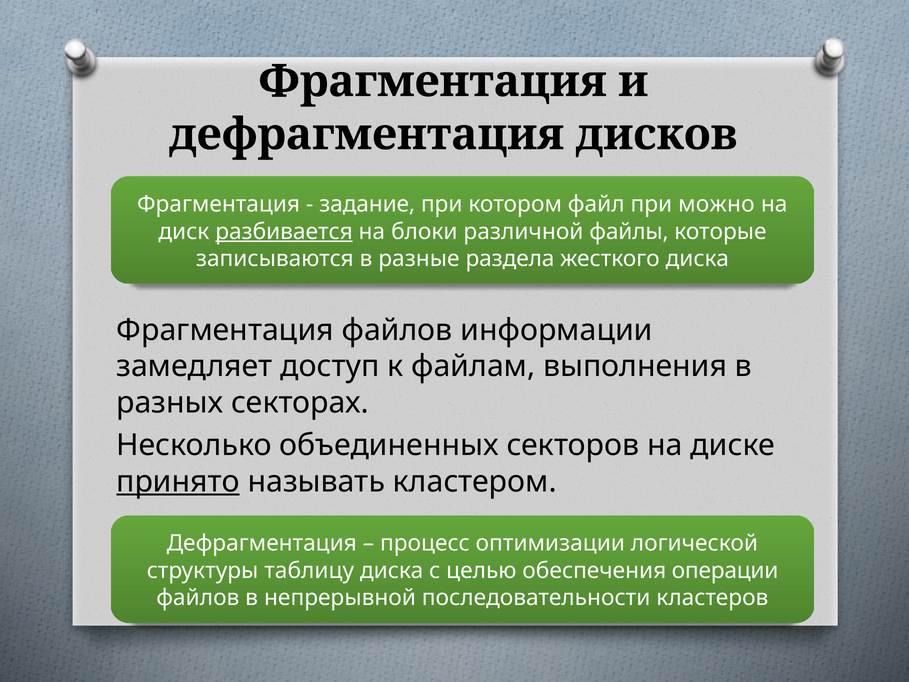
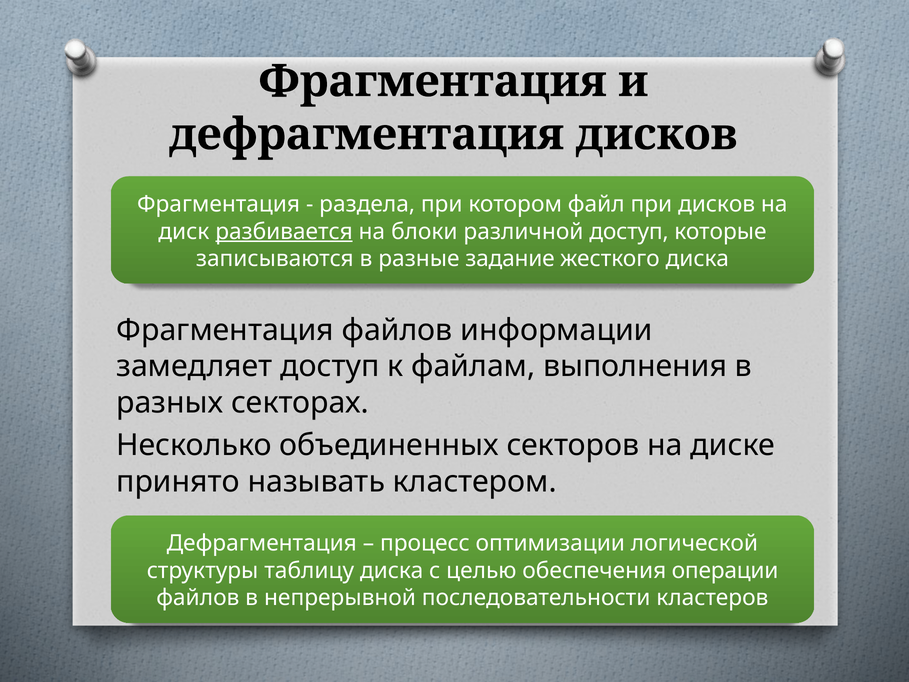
задание: задание -> раздела
при можно: можно -> дисков
различной файлы: файлы -> доступ
раздела: раздела -> задание
принято underline: present -> none
